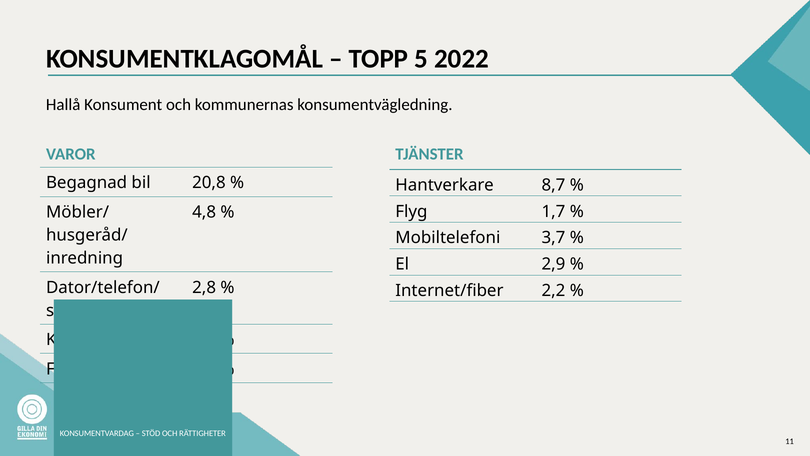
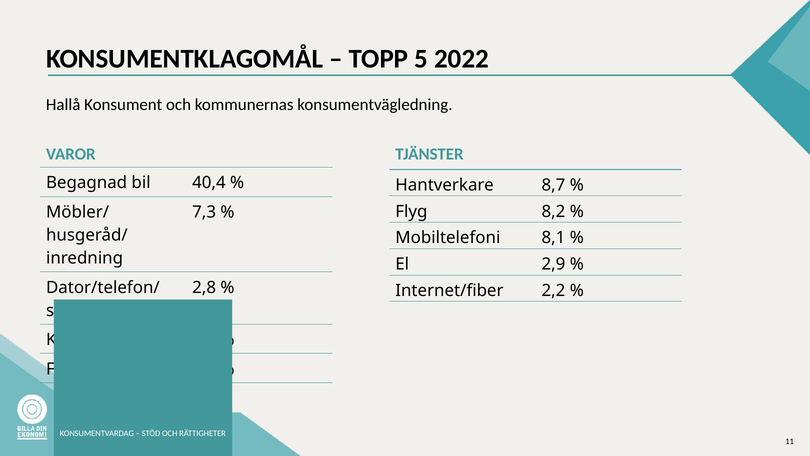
20,8: 20,8 -> 40,4
Flyg 1,7: 1,7 -> 8,2
4,8: 4,8 -> 7,3
3,7: 3,7 -> 8,1
